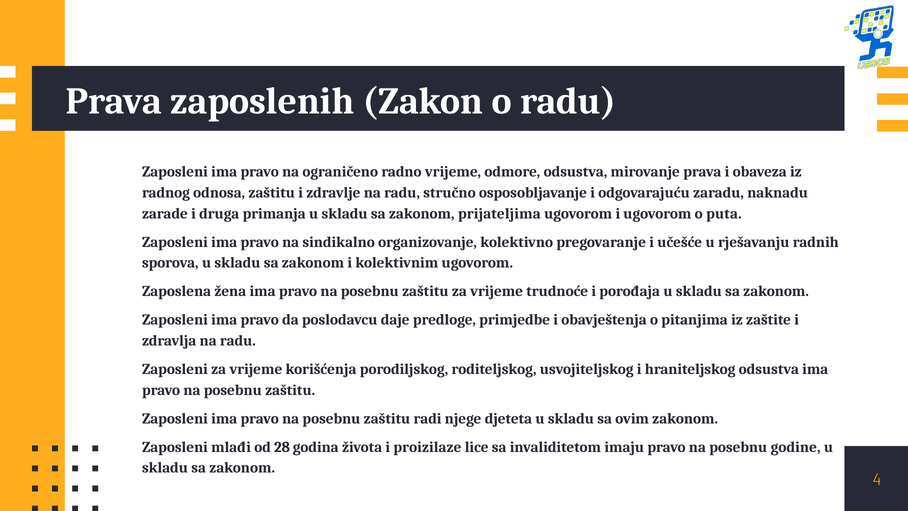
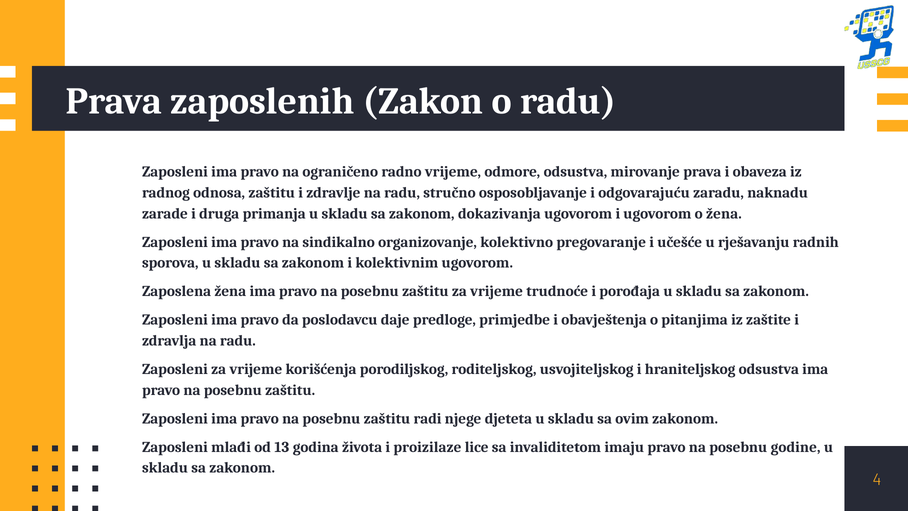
prijateljima: prijateljima -> dokazivanja
o puta: puta -> žena
28: 28 -> 13
